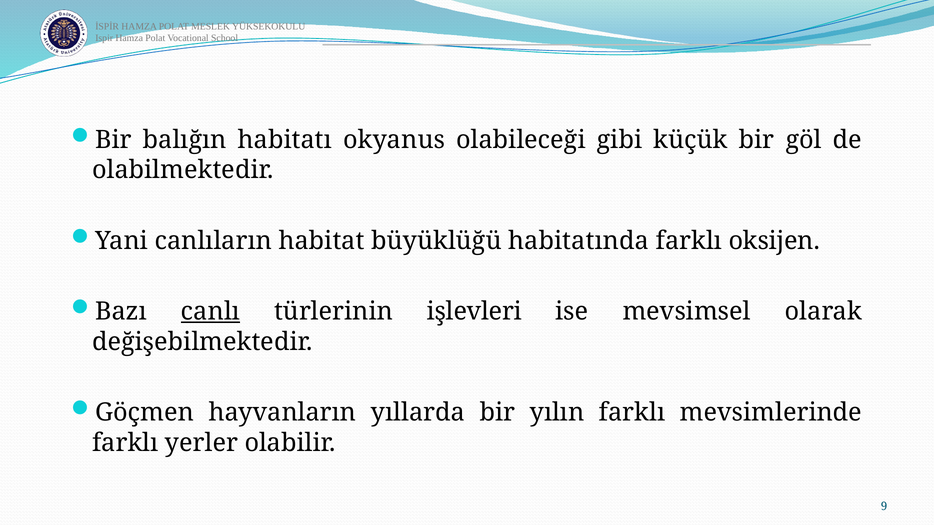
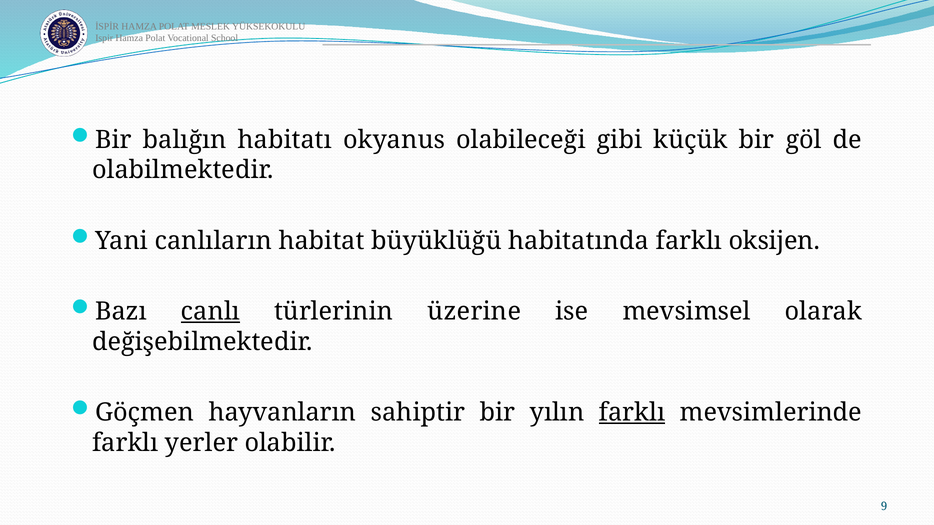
işlevleri: işlevleri -> üzerine
yıllarda: yıllarda -> sahiptir
farklı at (632, 413) underline: none -> present
